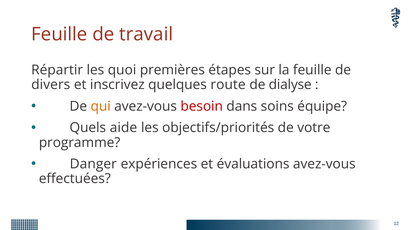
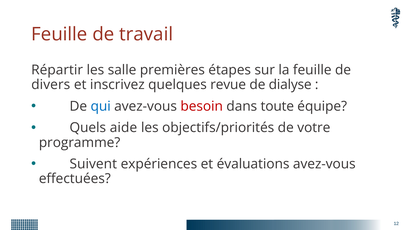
quoi: quoi -> salle
route: route -> revue
qui colour: orange -> blue
soins: soins -> toute
Danger: Danger -> Suivent
